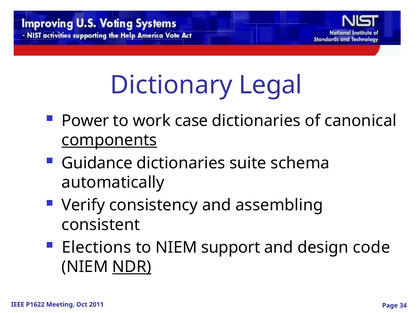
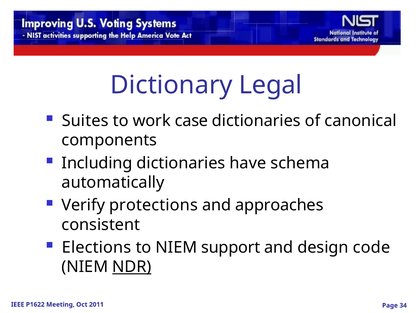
Power: Power -> Suites
components underline: present -> none
Guidance: Guidance -> Including
suite: suite -> have
consistency: consistency -> protections
assembling: assembling -> approaches
